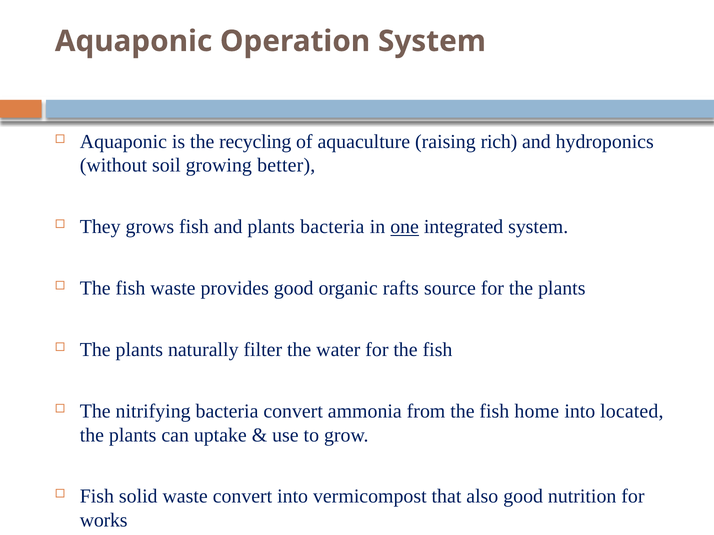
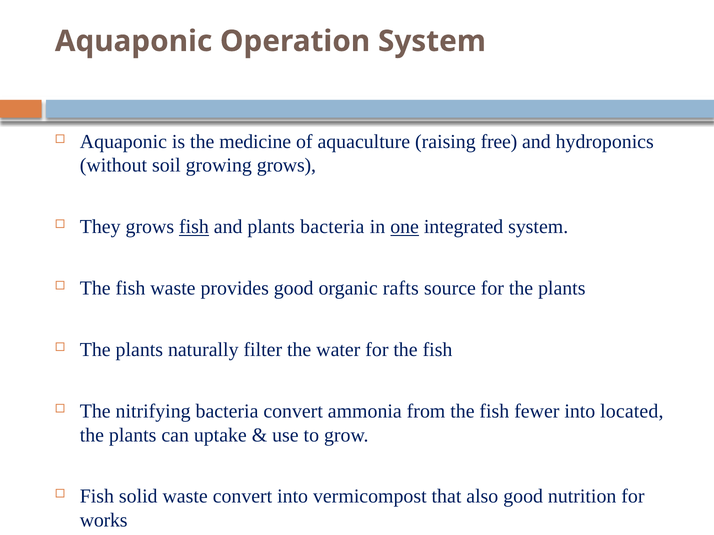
recycling: recycling -> medicine
rich: rich -> free
growing better: better -> grows
fish at (194, 227) underline: none -> present
home: home -> fewer
